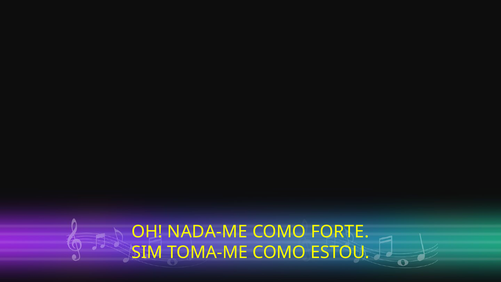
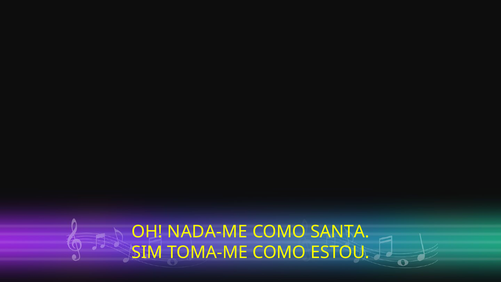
FORTE: FORTE -> SANTA
